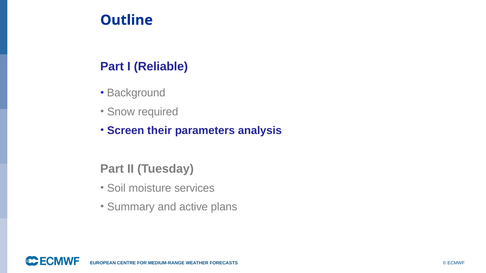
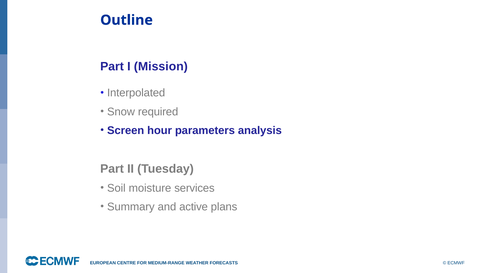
Reliable: Reliable -> Mission
Background: Background -> Interpolated
their: their -> hour
